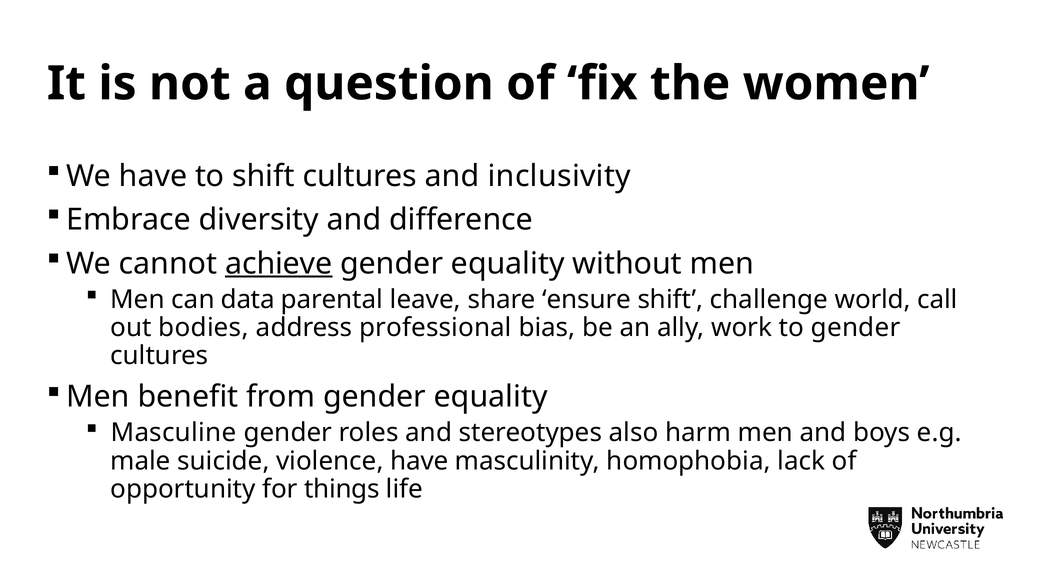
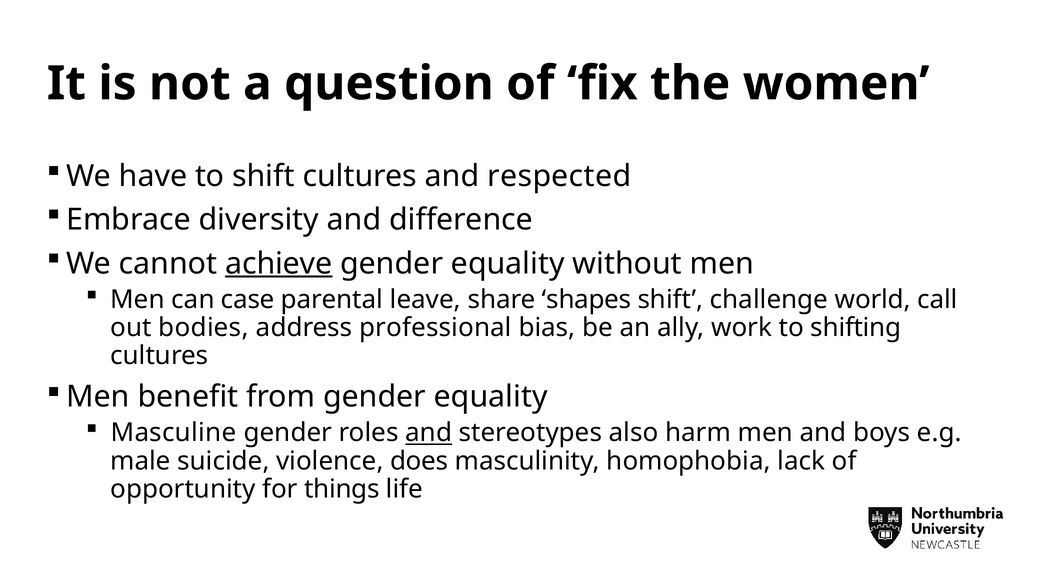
inclusivity: inclusivity -> respected
data: data -> case
ensure: ensure -> shapes
to gender: gender -> shifting
and at (429, 433) underline: none -> present
violence have: have -> does
